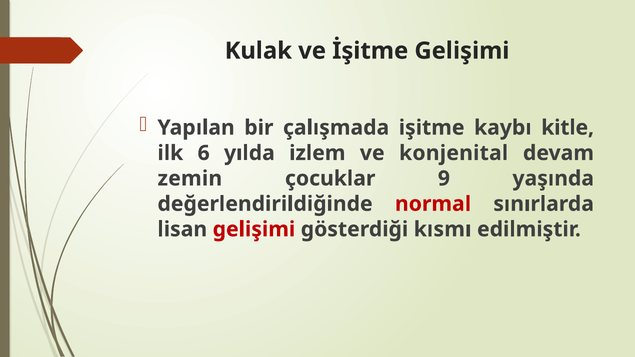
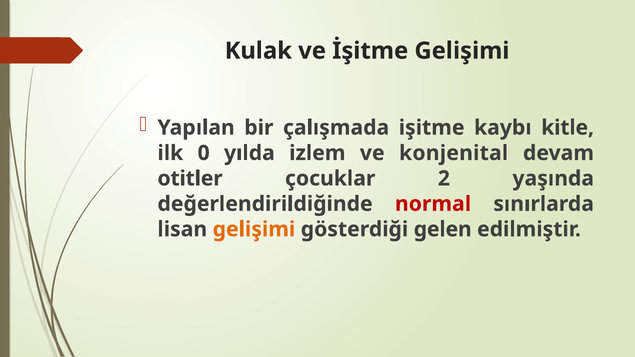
6: 6 -> 0
zemin: zemin -> otitler
9: 9 -> 2
gelişimi at (254, 229) colour: red -> orange
kısmı: kısmı -> gelen
